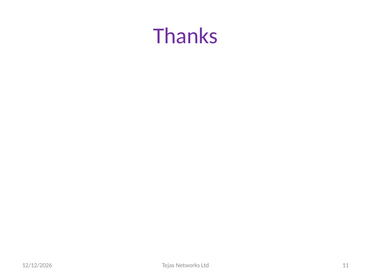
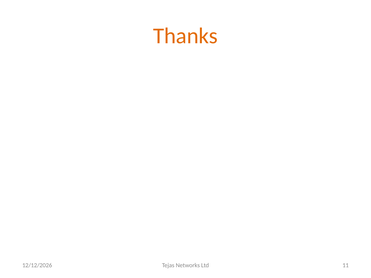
Thanks colour: purple -> orange
